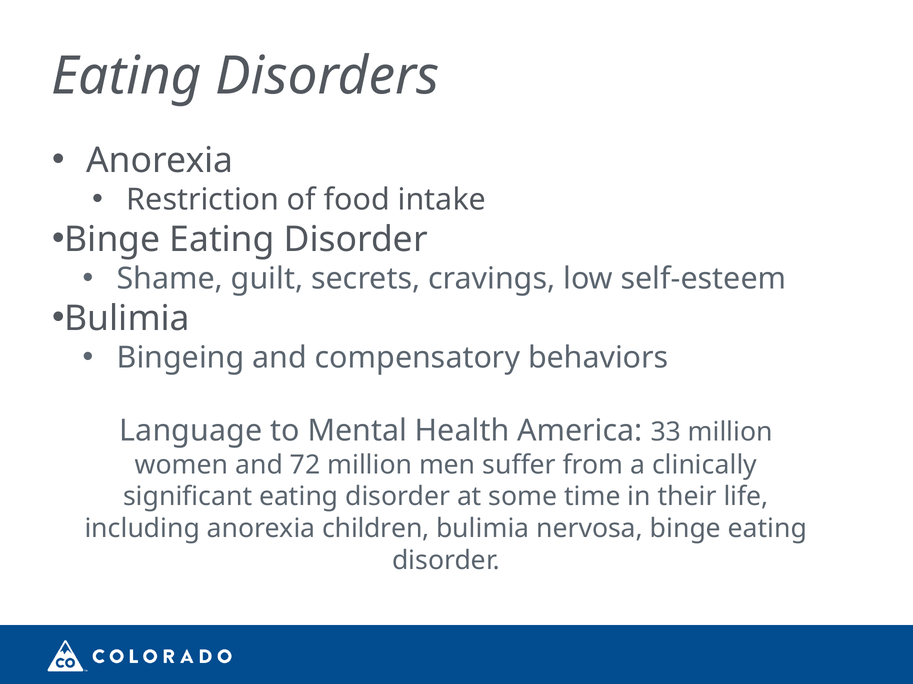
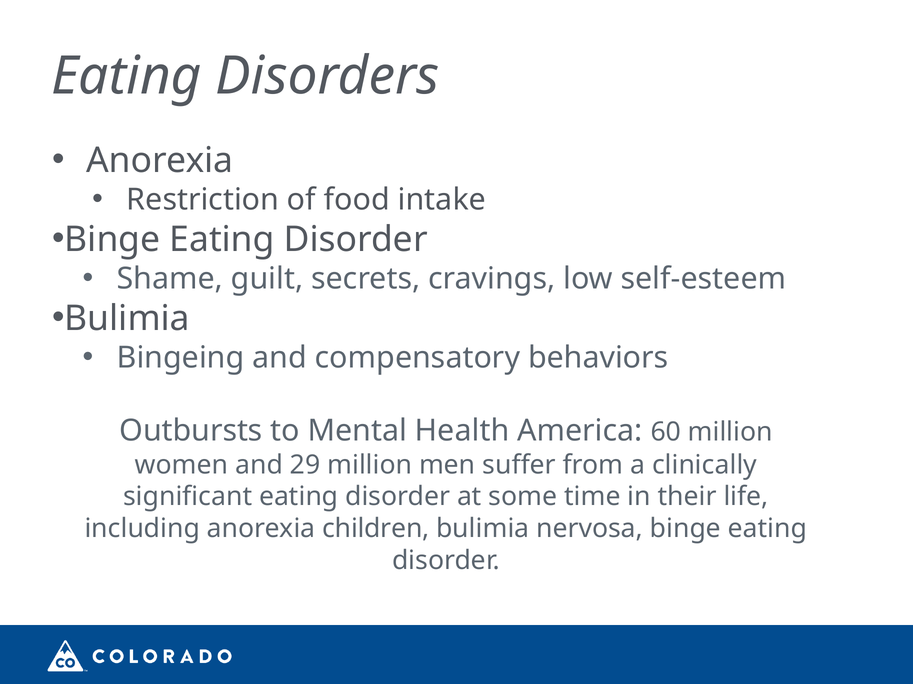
Language: Language -> Outbursts
33: 33 -> 60
72: 72 -> 29
